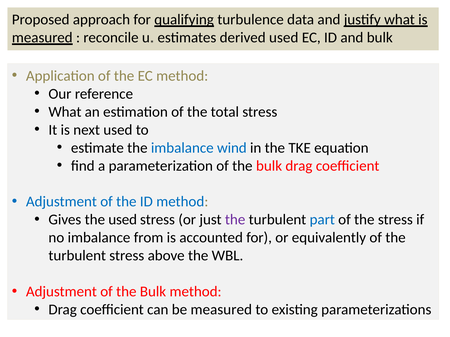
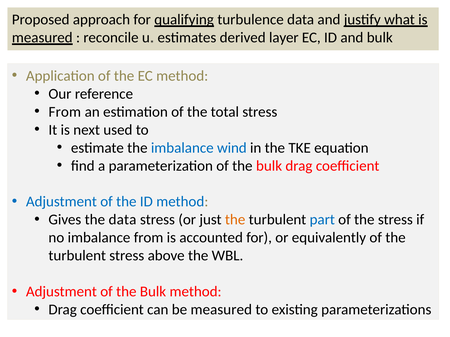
derived used: used -> layer
What at (65, 112): What -> From
the used: used -> data
the at (235, 220) colour: purple -> orange
